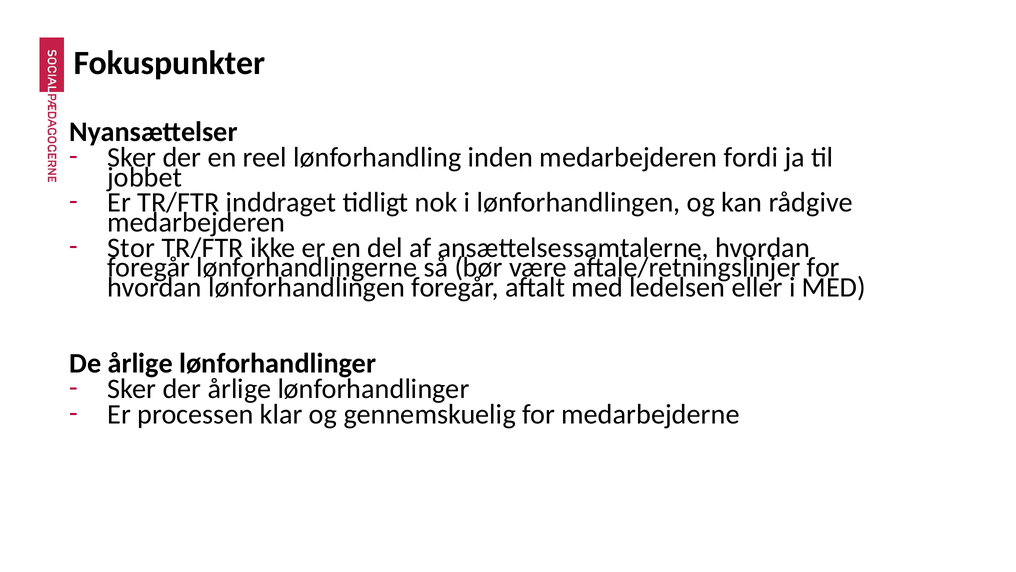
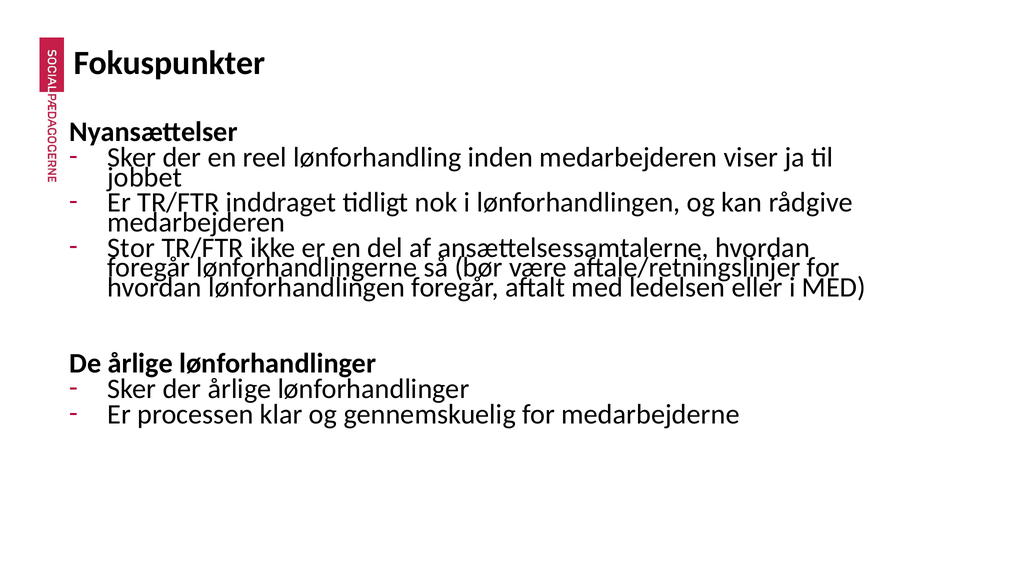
fordi: fordi -> viser
